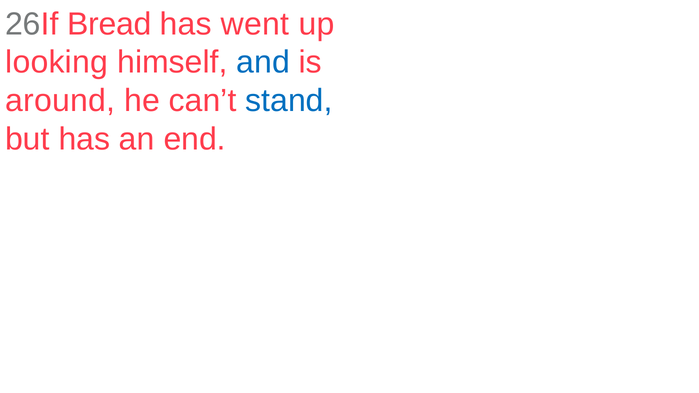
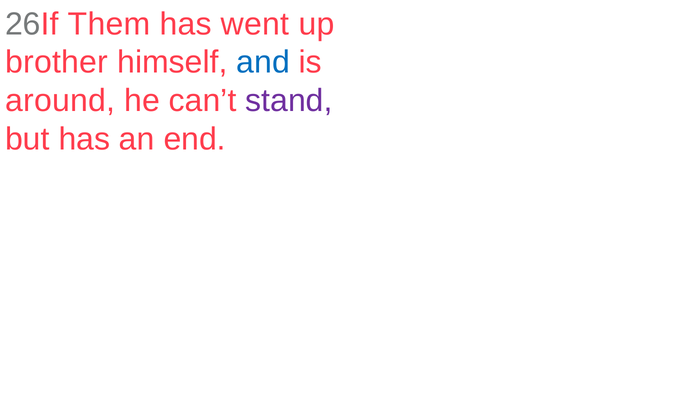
Bread: Bread -> Them
looking: looking -> brother
stand colour: blue -> purple
